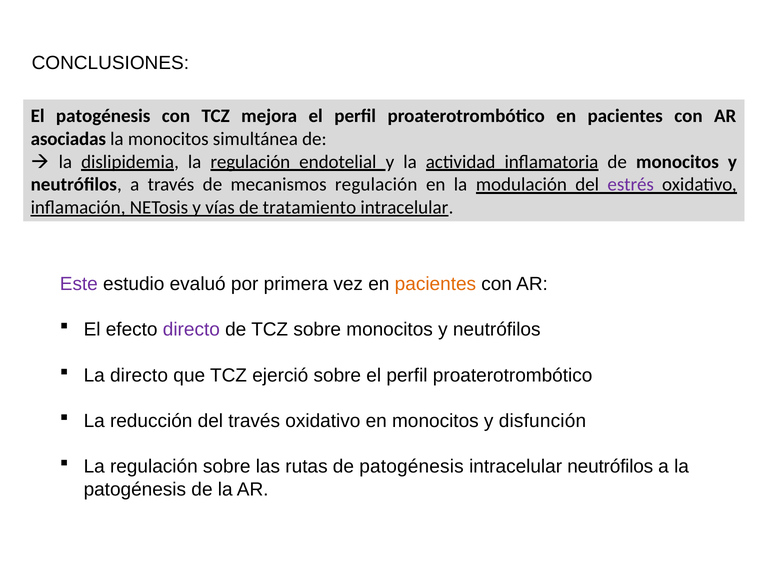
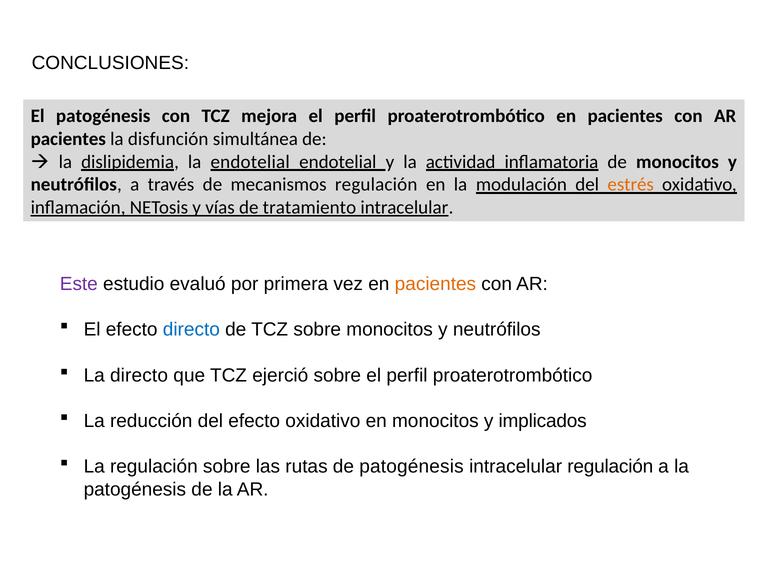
asociadas at (68, 139): asociadas -> pacientes
la monocitos: monocitos -> disfunción
dislipidemia la regulación: regulación -> endotelial
estrés colour: purple -> orange
directo at (191, 330) colour: purple -> blue
del través: través -> efecto
disfunción: disfunción -> implicados
intracelular neutrófilos: neutrófilos -> regulación
